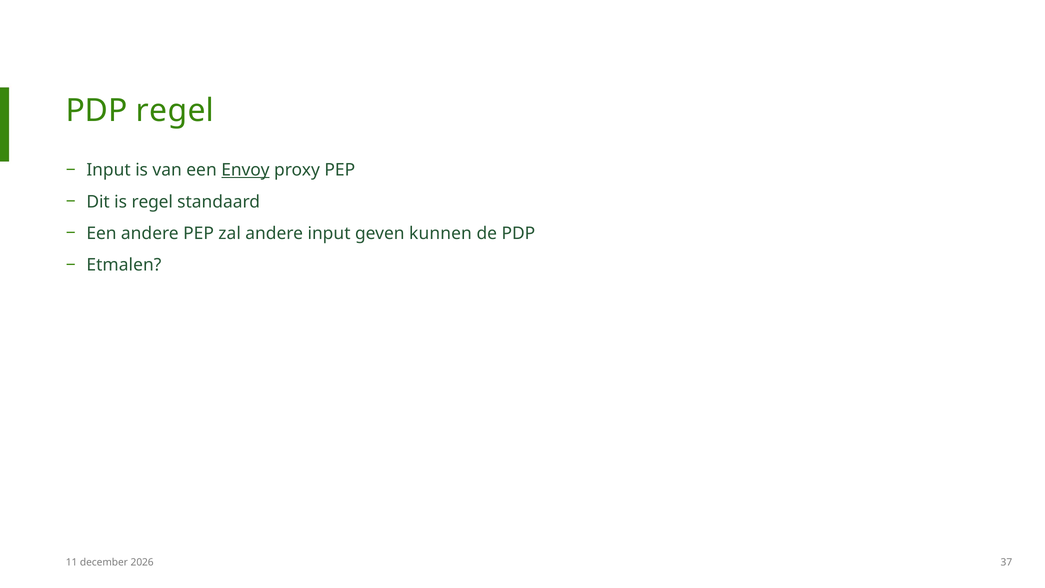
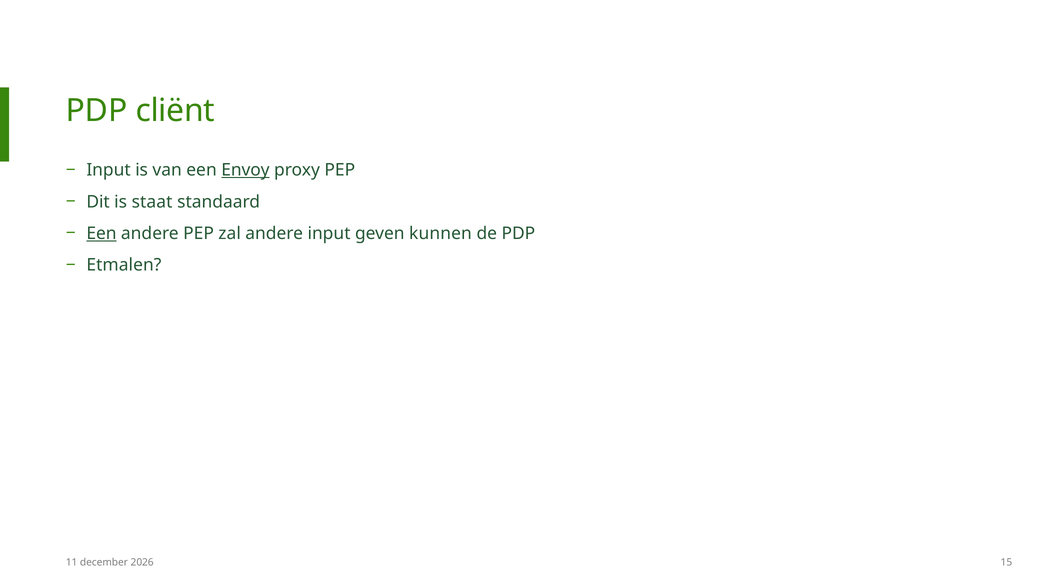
PDP regel: regel -> cliënt
is regel: regel -> staat
Een at (102, 233) underline: none -> present
37: 37 -> 15
